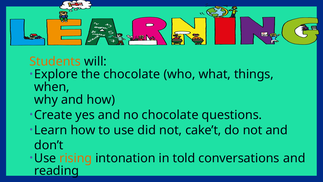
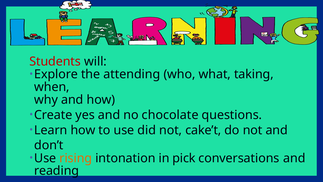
Students colour: orange -> red
the chocolate: chocolate -> attending
things: things -> taking
told: told -> pick
